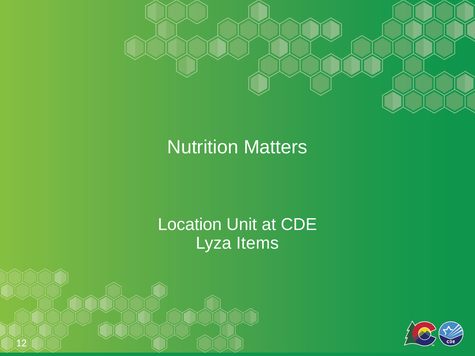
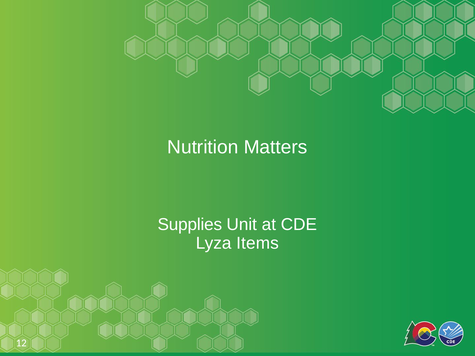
Location: Location -> Supplies
